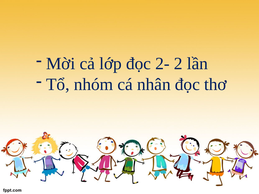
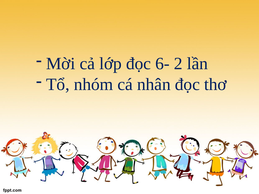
2-: 2- -> 6-
